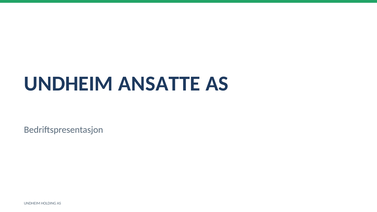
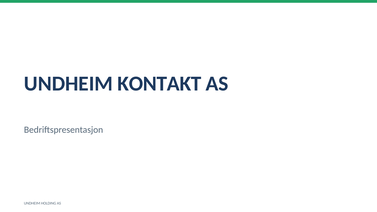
ANSATTE: ANSATTE -> KONTAKT
